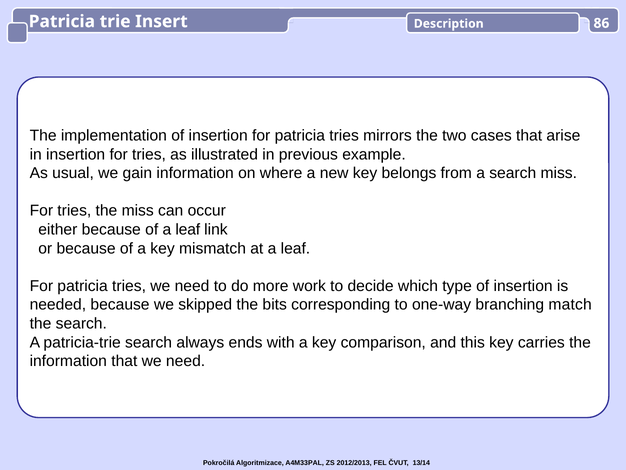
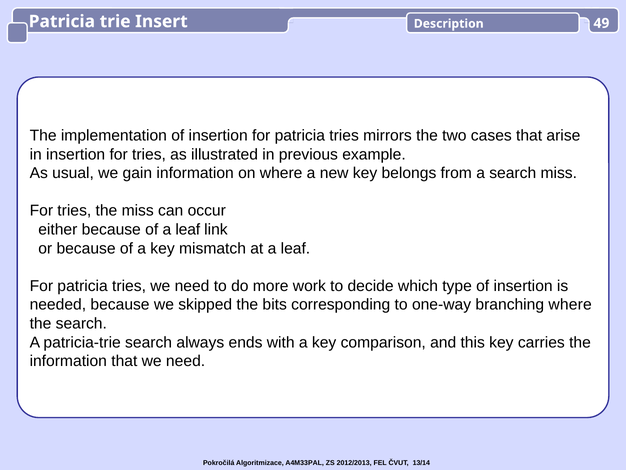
86: 86 -> 49
branching match: match -> where
